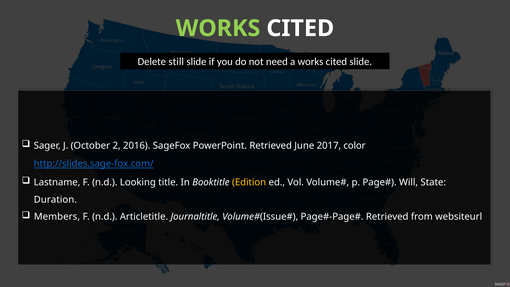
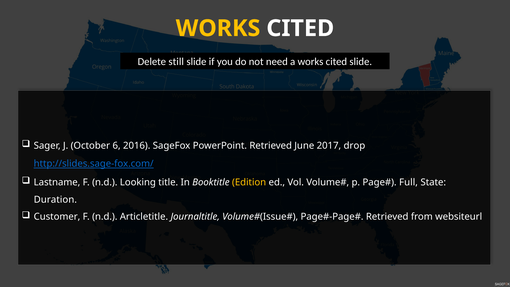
WORKS at (218, 28) colour: light green -> yellow
2: 2 -> 6
color: color -> drop
Will: Will -> Full
Members: Members -> Customer
